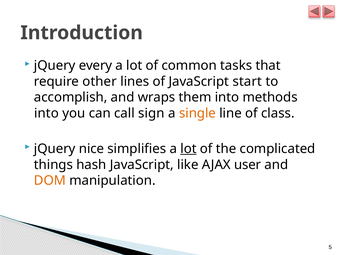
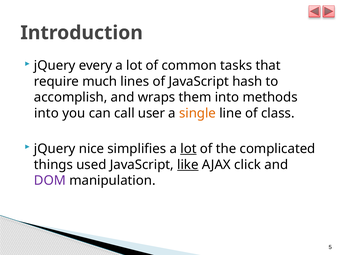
other: other -> much
start: start -> hash
sign: sign -> user
hash: hash -> used
like underline: none -> present
user: user -> click
DOM colour: orange -> purple
